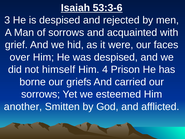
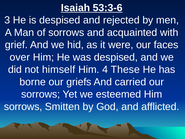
Prison: Prison -> These
another at (23, 106): another -> sorrows
